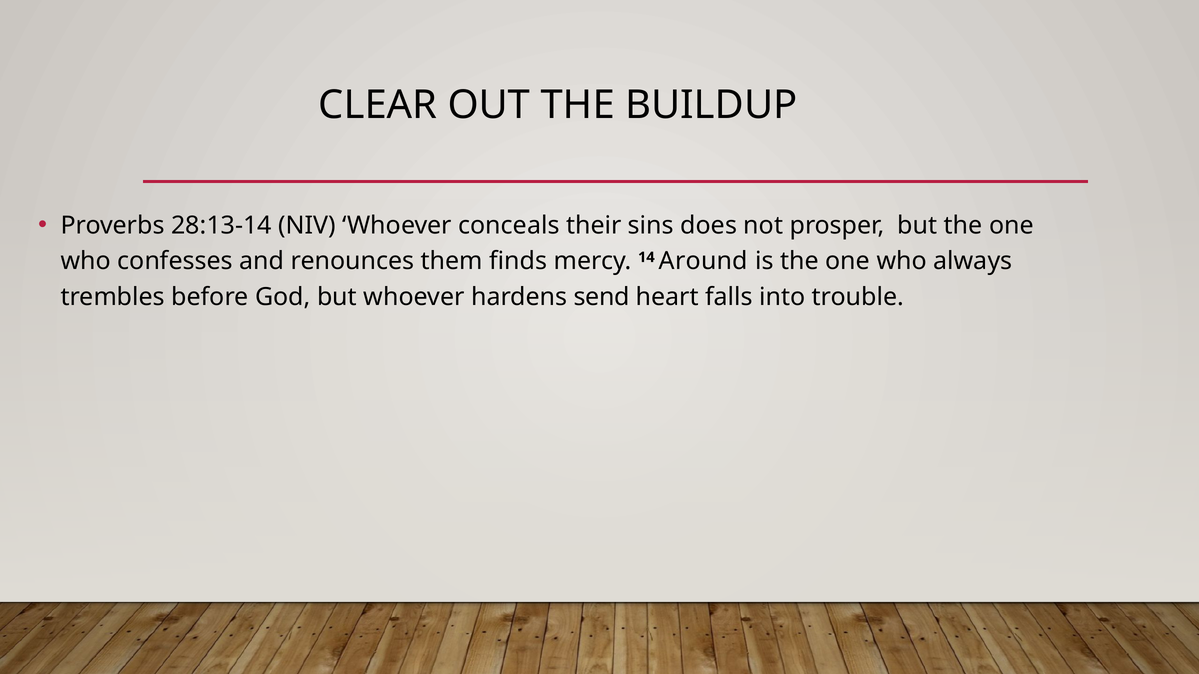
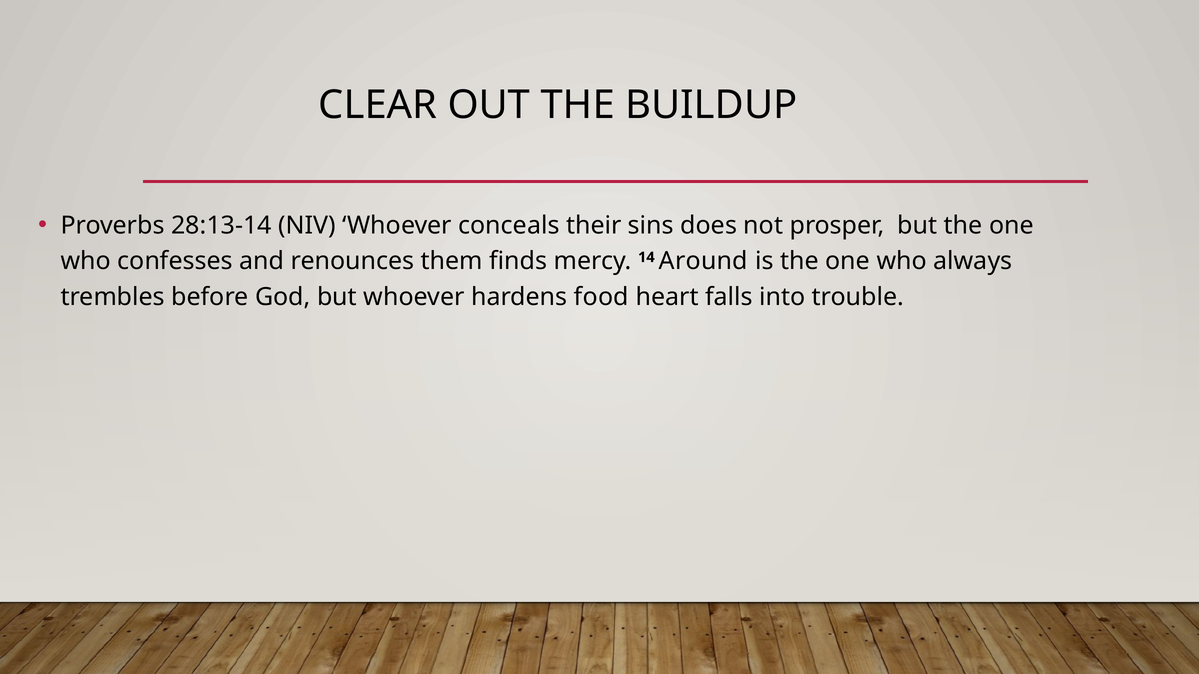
send: send -> food
